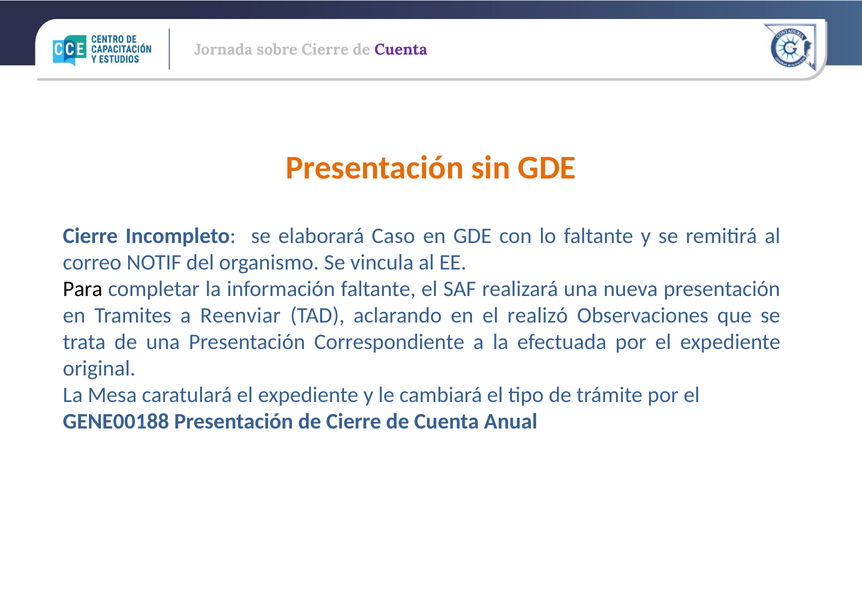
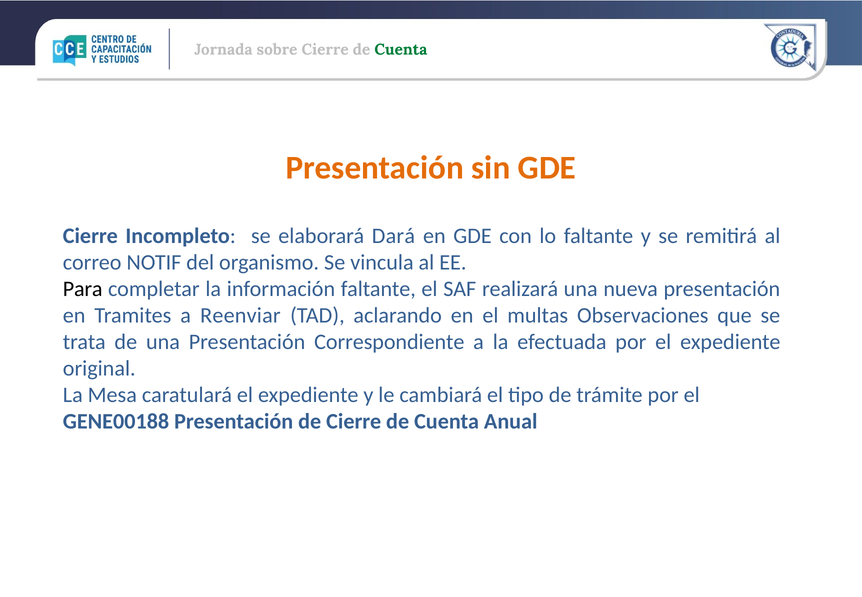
Cuenta at (401, 49) colour: purple -> green
Caso: Caso -> Dará
realizó: realizó -> multas
